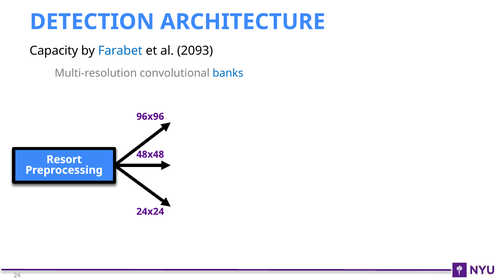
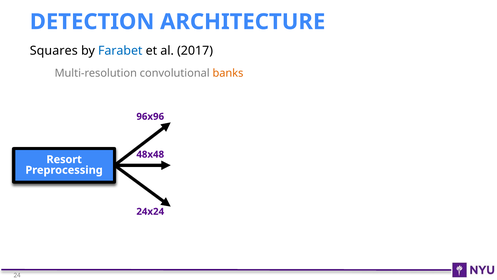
Capacity: Capacity -> Squares
2093: 2093 -> 2017
banks colour: blue -> orange
